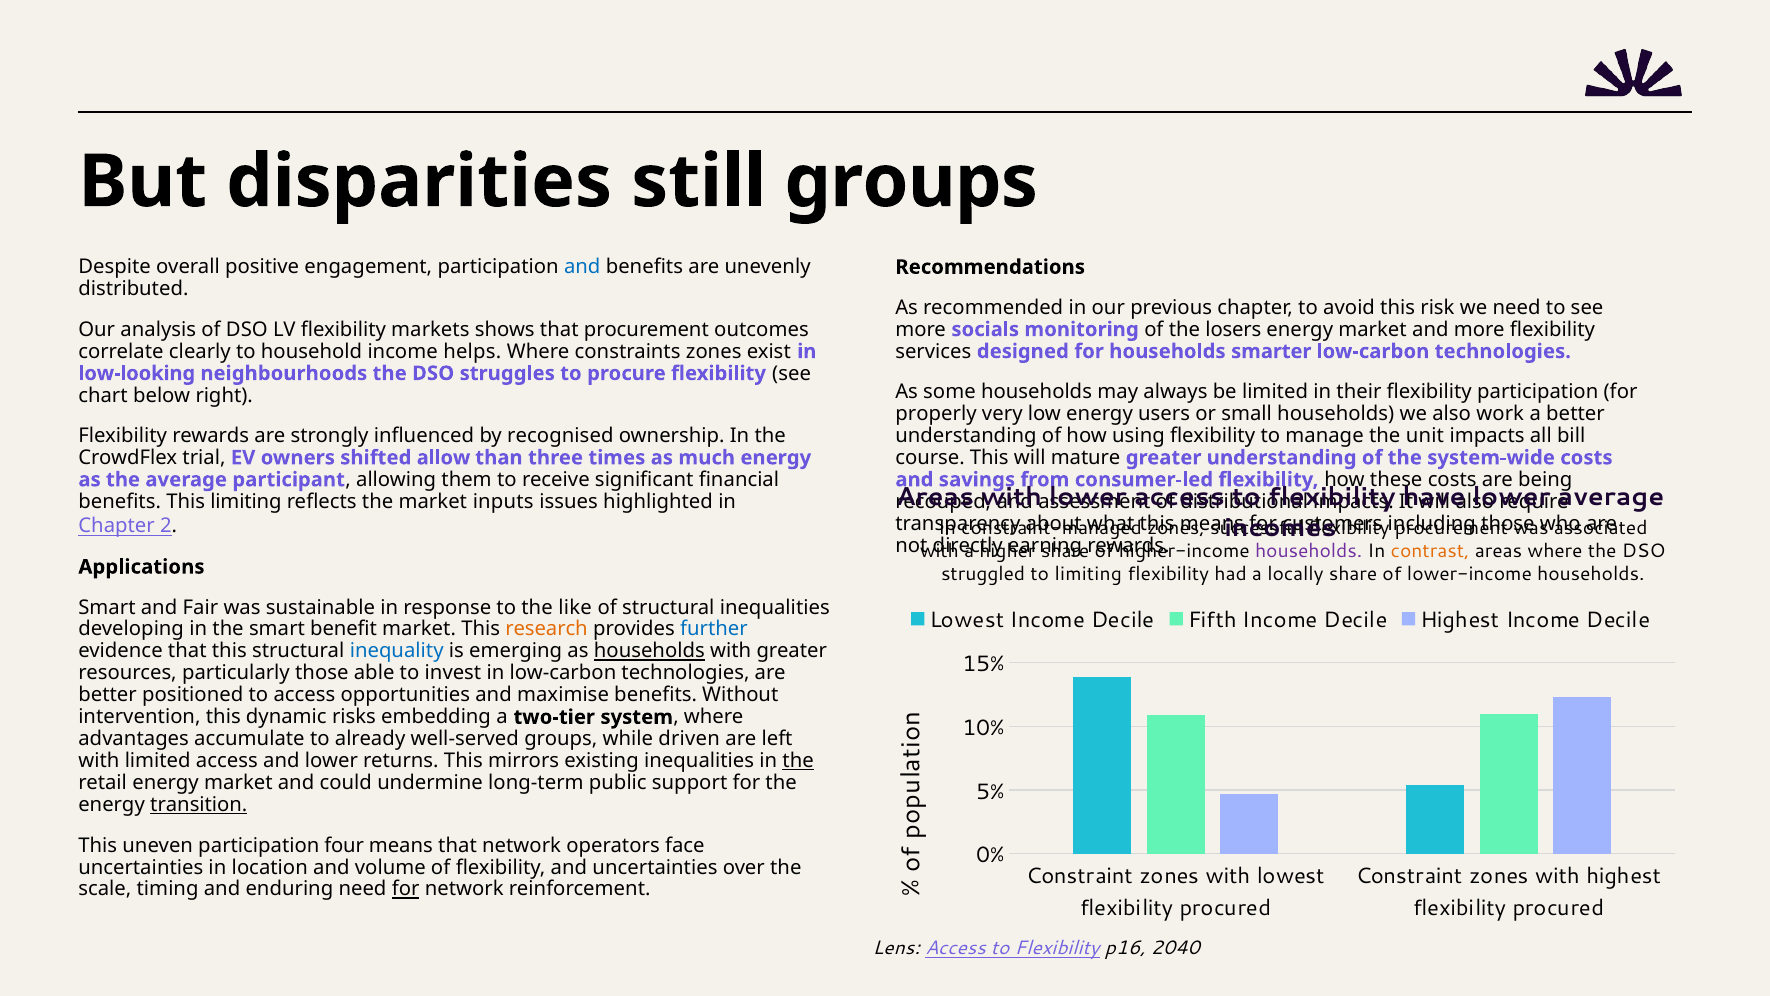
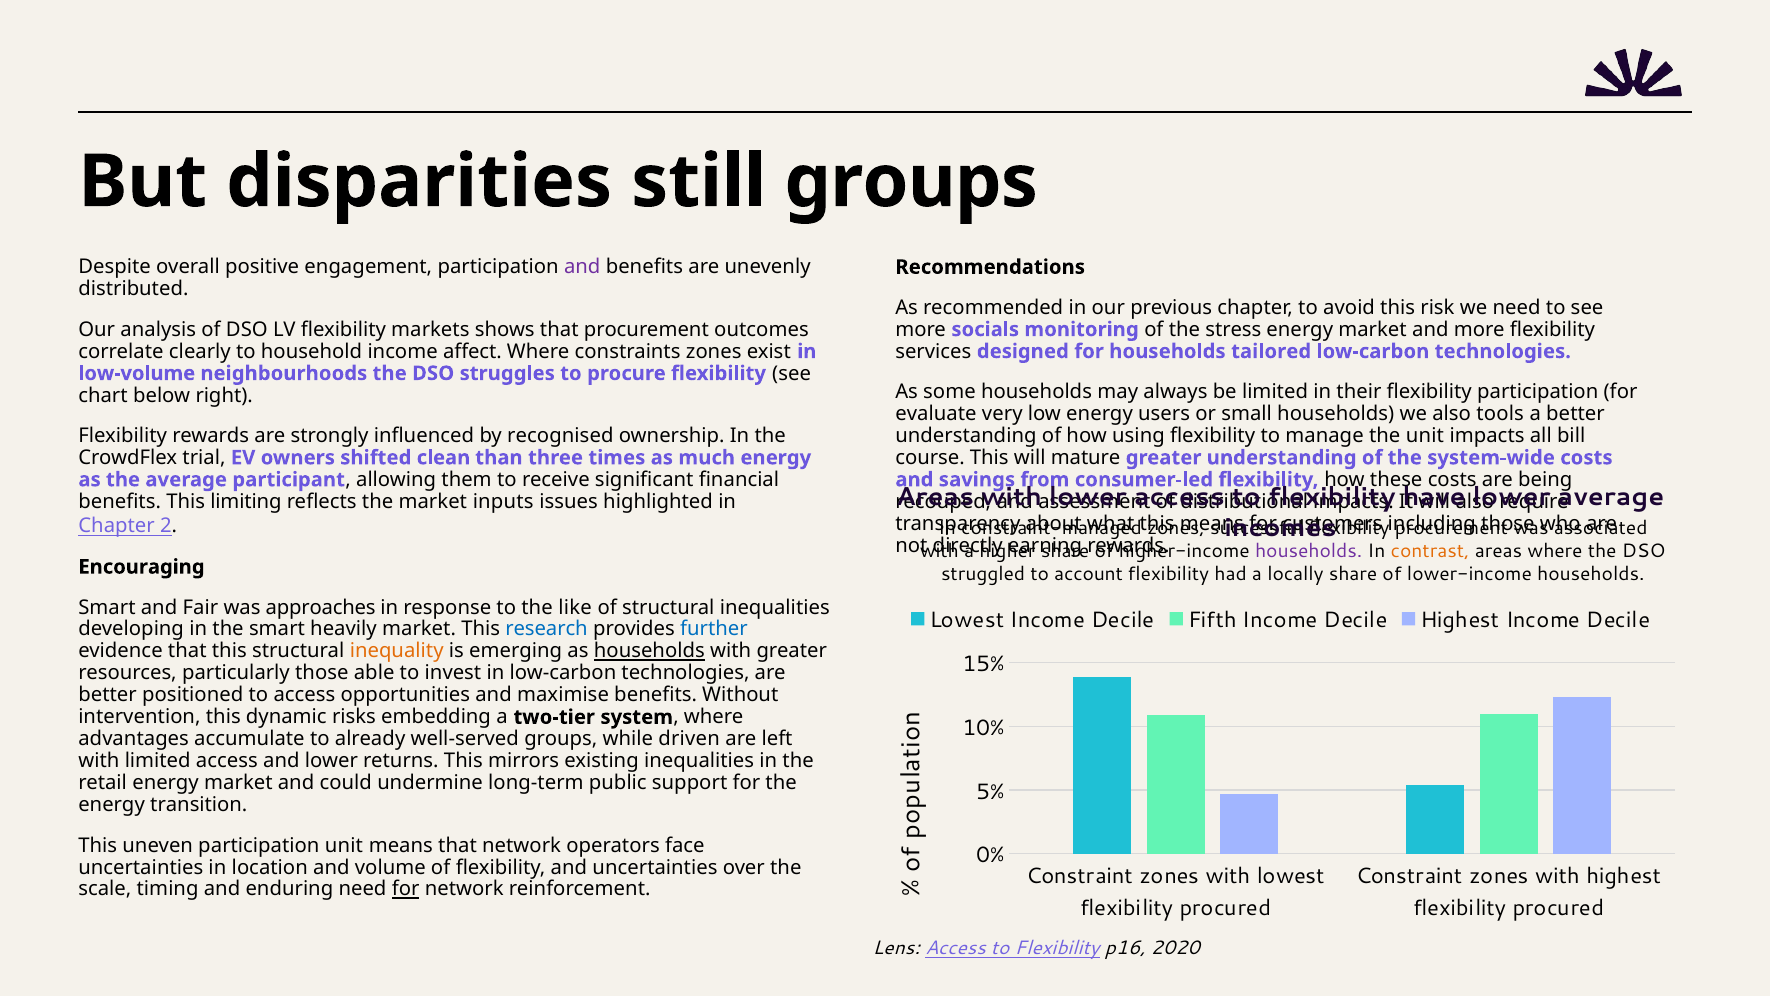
and at (582, 267) colour: blue -> purple
losers: losers -> stress
helps: helps -> affect
smarter: smarter -> tailored
low-looking: low-looking -> low-volume
properly: properly -> evaluate
work: work -> tools
allow: allow -> clean
Applications: Applications -> Encouraging
to limiting: limiting -> account
sustainable: sustainable -> approaches
benefit: benefit -> heavily
research colour: orange -> blue
inequality colour: blue -> orange
the at (798, 761) underline: present -> none
transition underline: present -> none
participation four: four -> unit
2040: 2040 -> 2020
